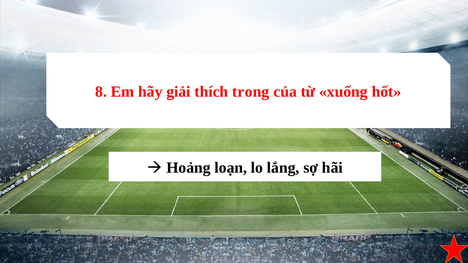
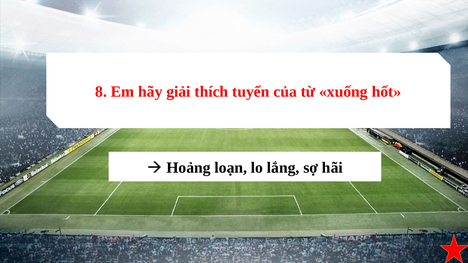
trong: trong -> tuyển
